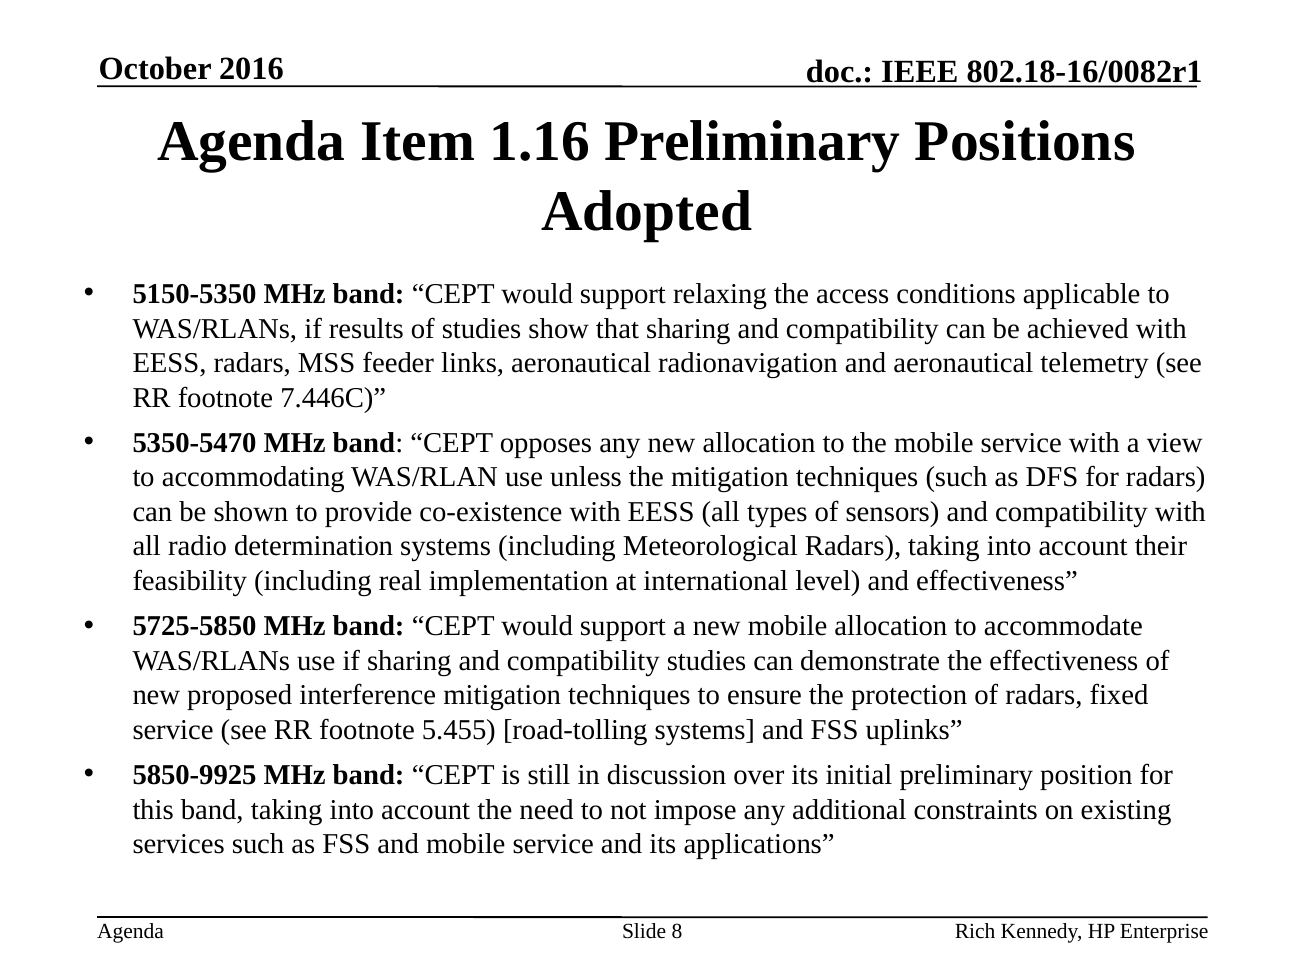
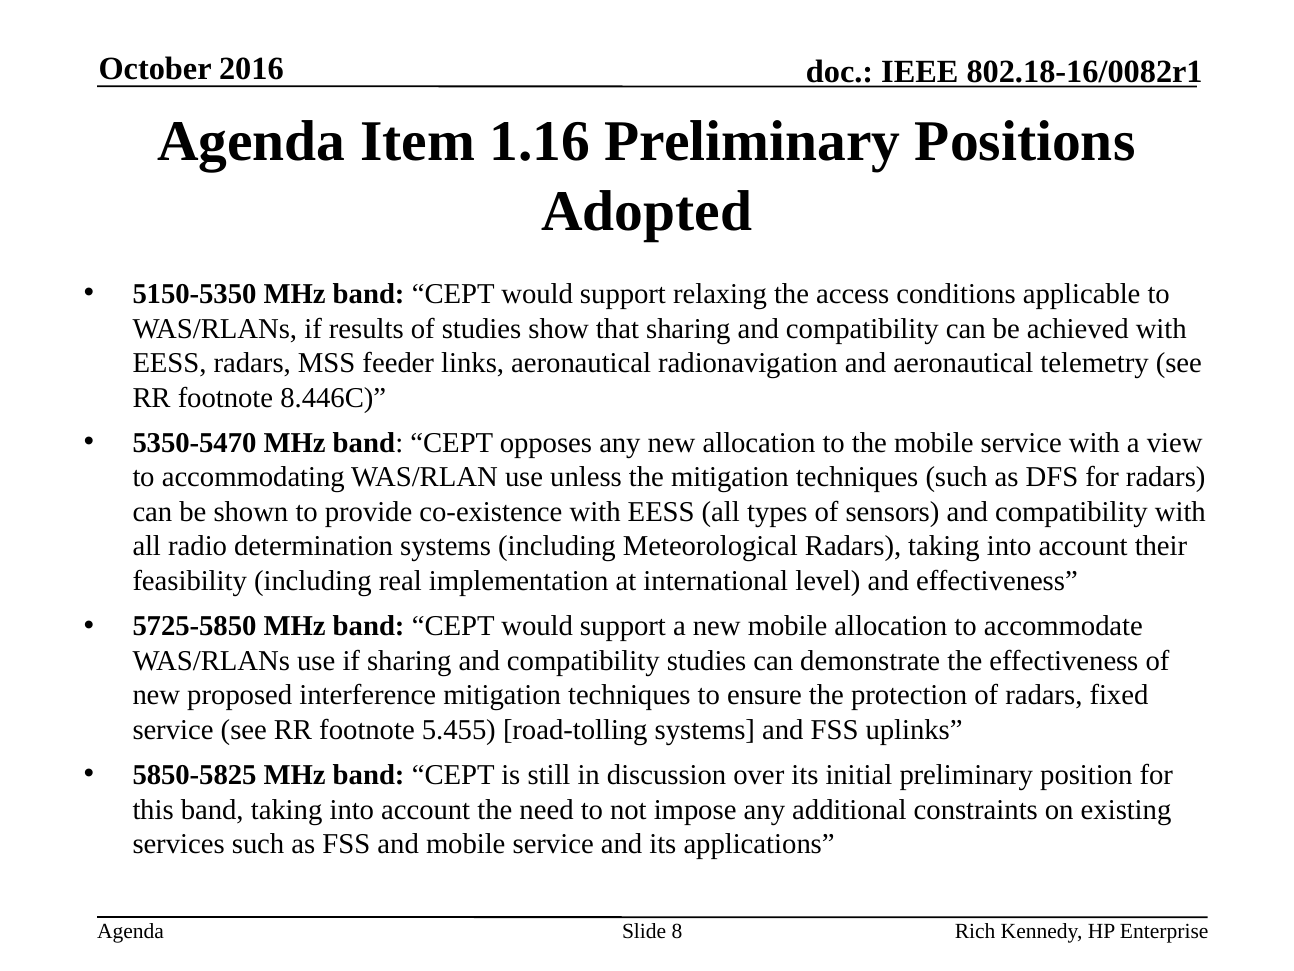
7.446C: 7.446C -> 8.446C
5850-9925: 5850-9925 -> 5850-5825
